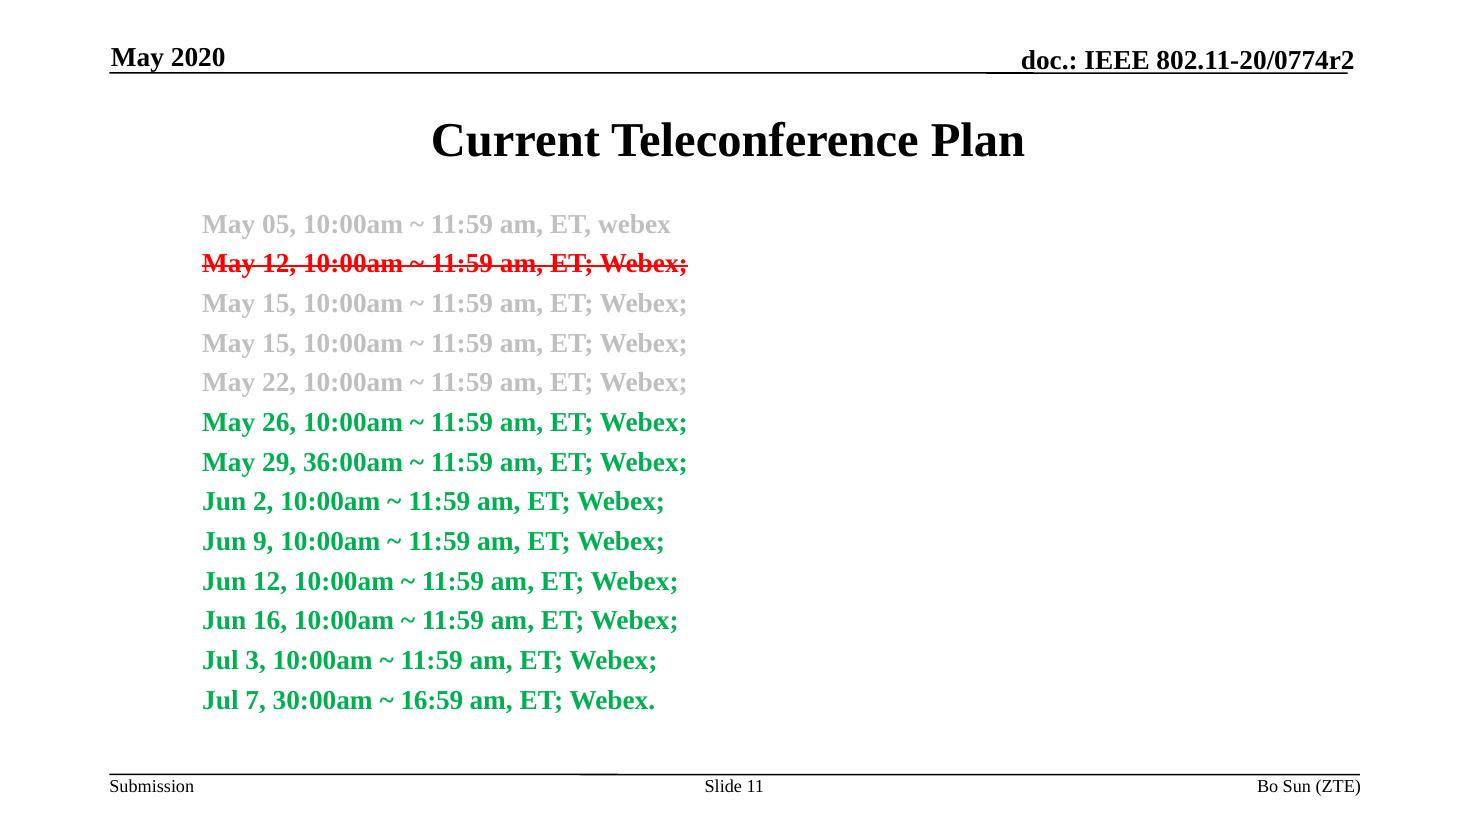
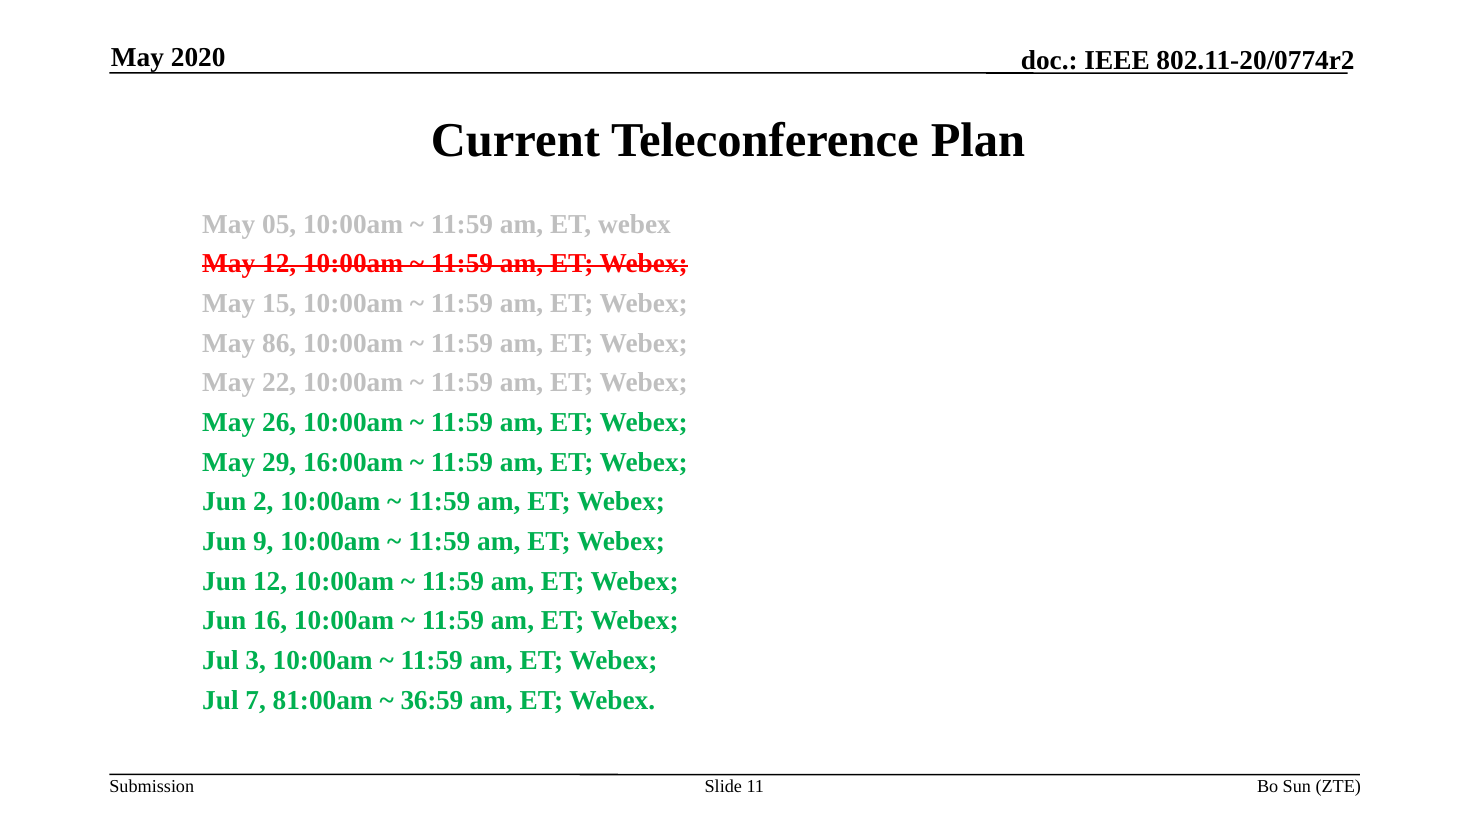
15 at (279, 343): 15 -> 86
36:00am: 36:00am -> 16:00am
30:00am: 30:00am -> 81:00am
16:59: 16:59 -> 36:59
